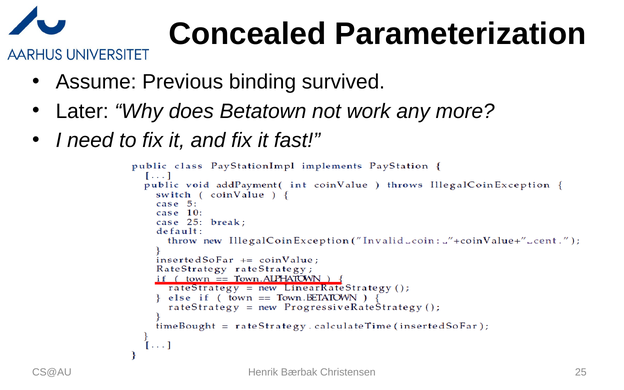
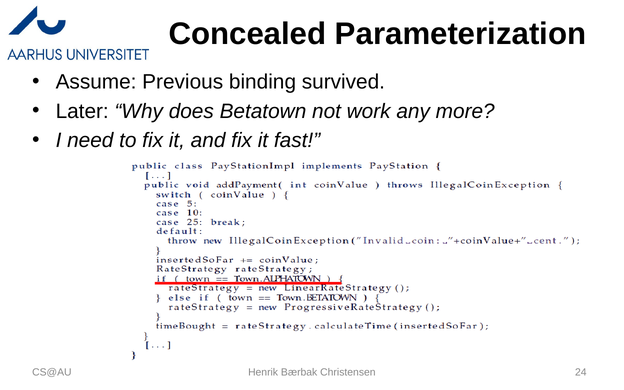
25: 25 -> 24
